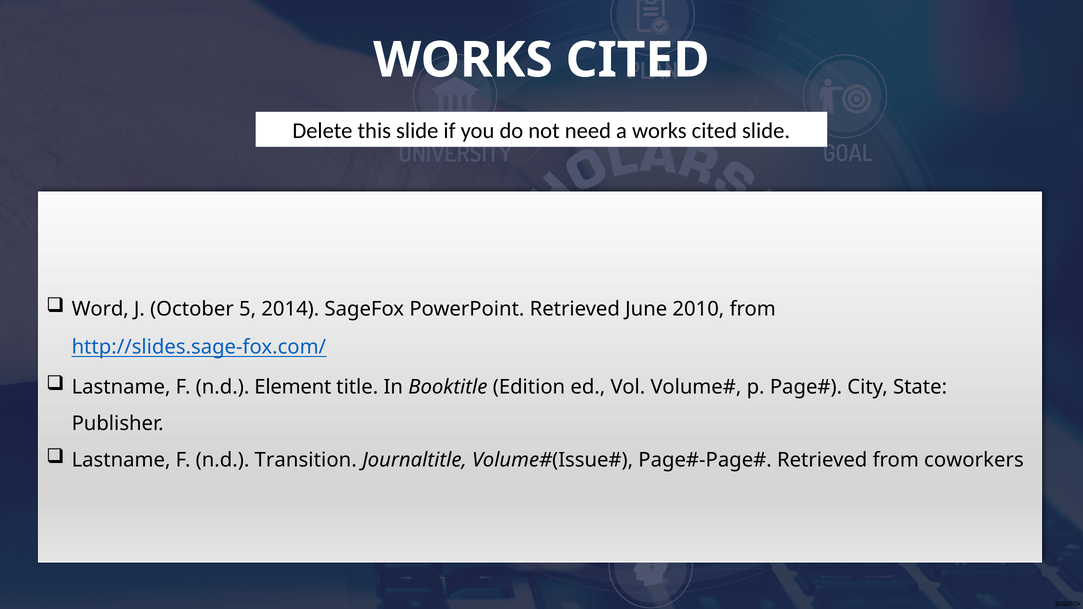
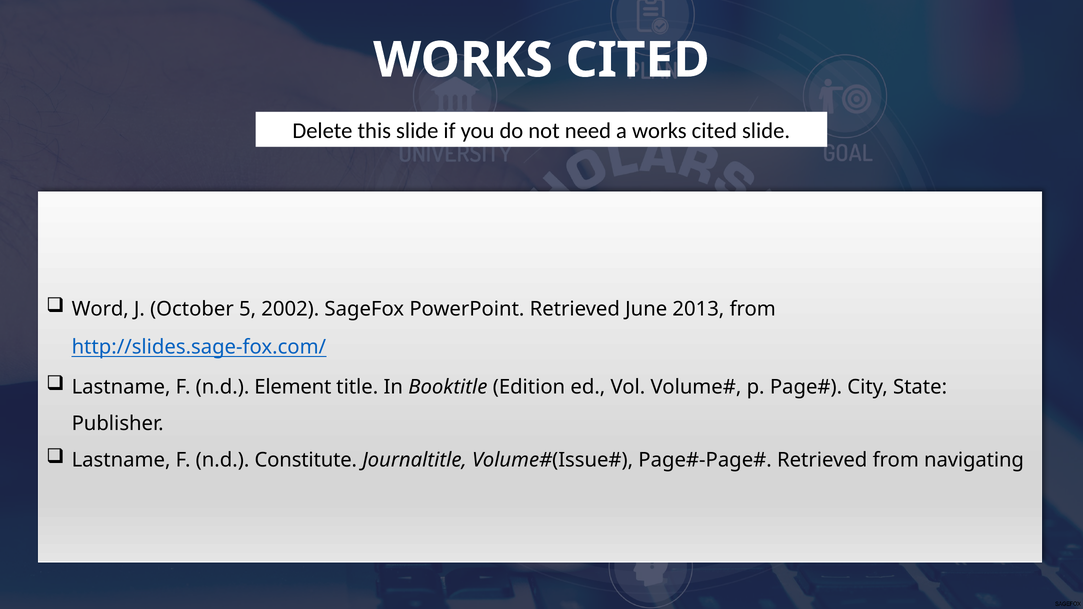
2014: 2014 -> 2002
2010: 2010 -> 2013
Transition: Transition -> Constitute
coworkers: coworkers -> navigating
